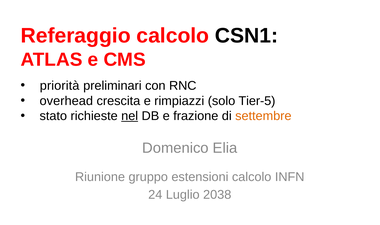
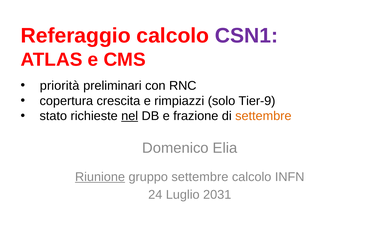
CSN1 colour: black -> purple
overhead: overhead -> copertura
Tier-5: Tier-5 -> Tier-9
Riunione underline: none -> present
gruppo estensioni: estensioni -> settembre
2038: 2038 -> 2031
